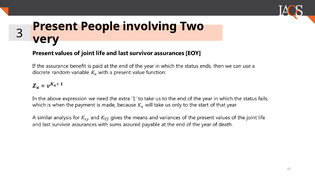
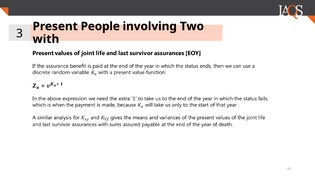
very: very -> with
